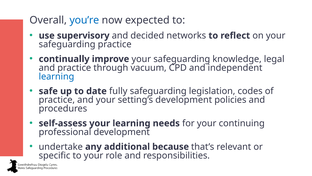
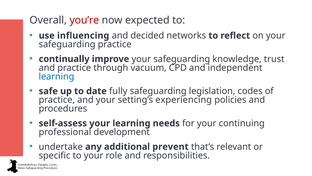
you’re colour: blue -> red
supervisory: supervisory -> influencing
legal: legal -> trust
setting’s development: development -> experiencing
because: because -> prevent
